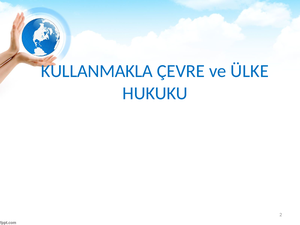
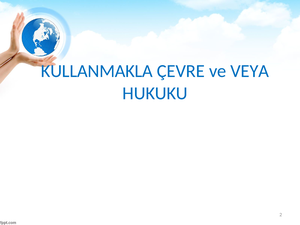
ÜLKE: ÜLKE -> VEYA
